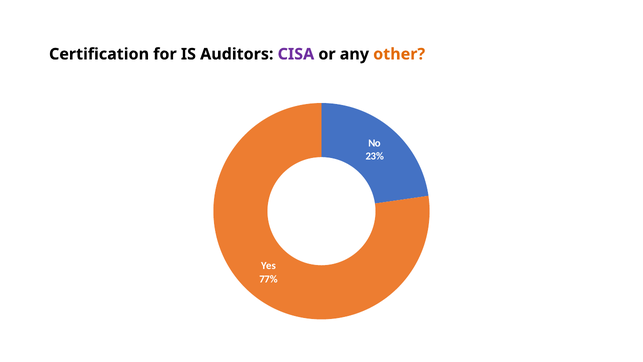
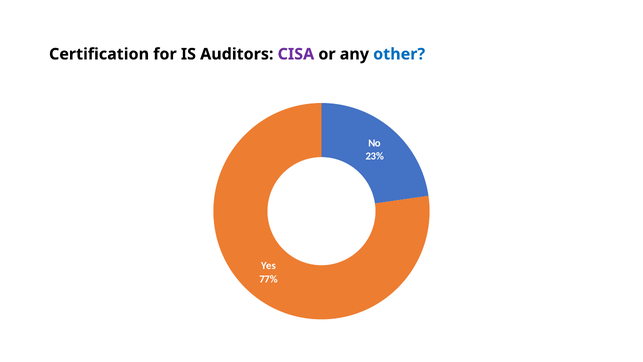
other colour: orange -> blue
